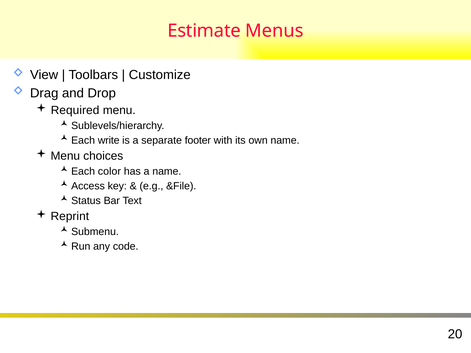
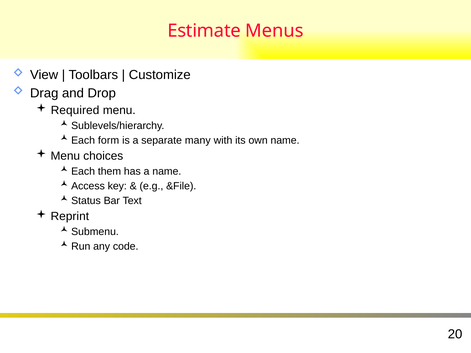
write: write -> form
footer: footer -> many
color: color -> them
